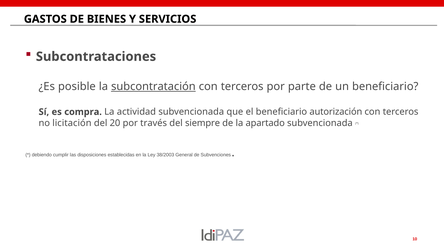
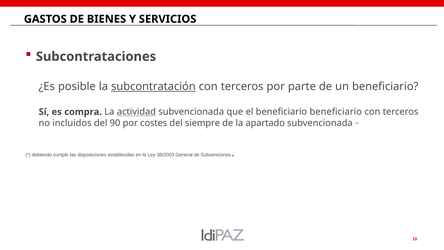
actividad underline: none -> present
beneficiario autorización: autorización -> beneficiario
licitación: licitación -> incluidos
20: 20 -> 90
través: través -> costes
